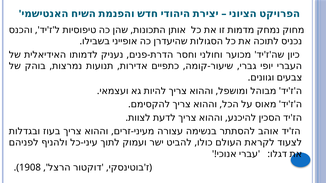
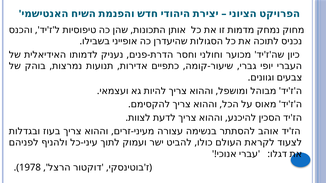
1908: 1908 -> 1978
